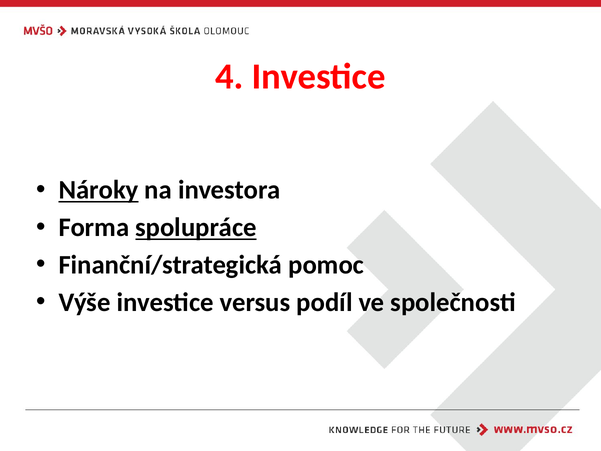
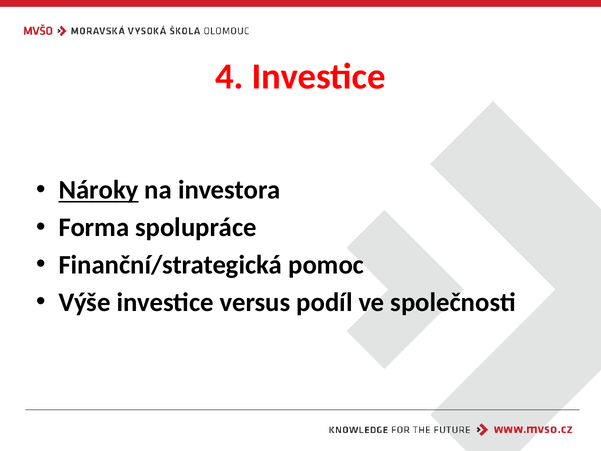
spolupráce underline: present -> none
